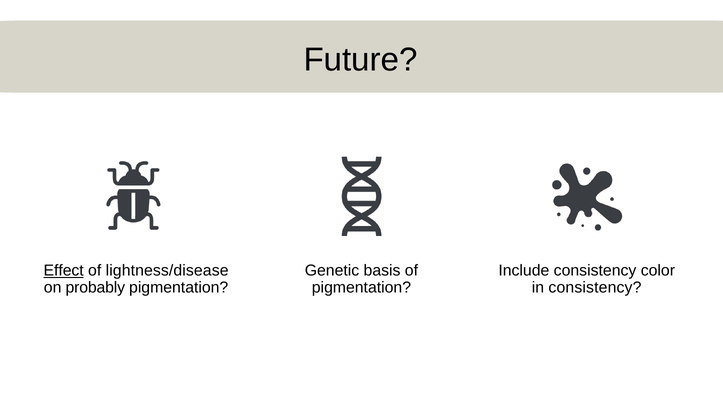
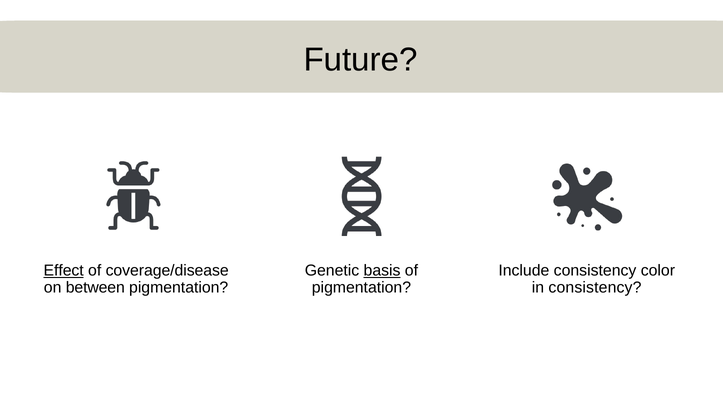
lightness/disease: lightness/disease -> coverage/disease
basis underline: none -> present
probably: probably -> between
